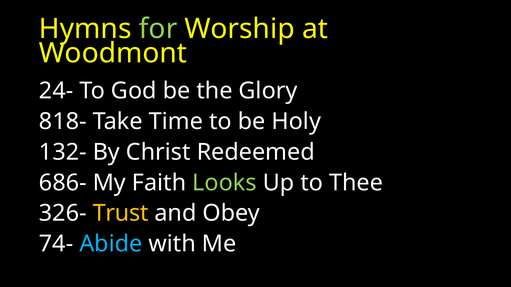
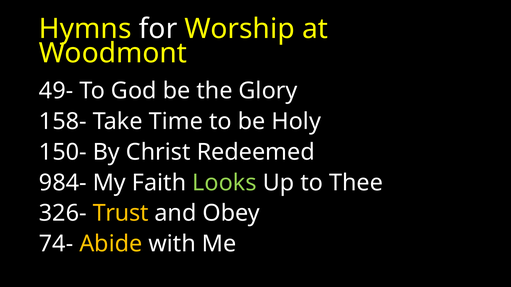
for colour: light green -> white
24-: 24- -> 49-
818-: 818- -> 158-
132-: 132- -> 150-
686-: 686- -> 984-
Abide colour: light blue -> yellow
